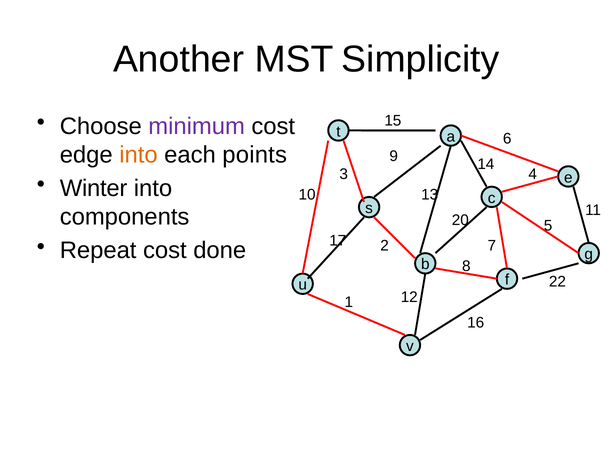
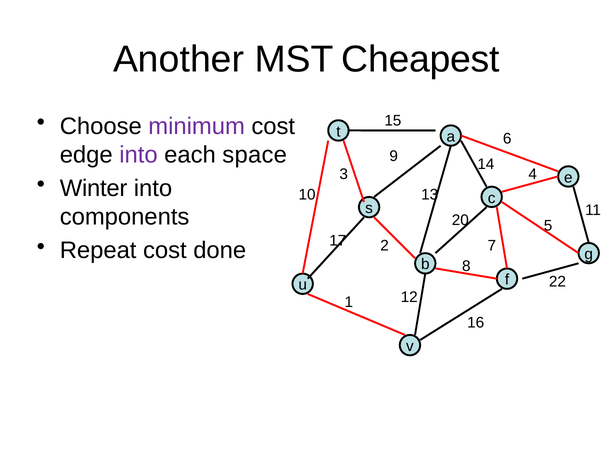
Simplicity: Simplicity -> Cheapest
into at (138, 155) colour: orange -> purple
points: points -> space
